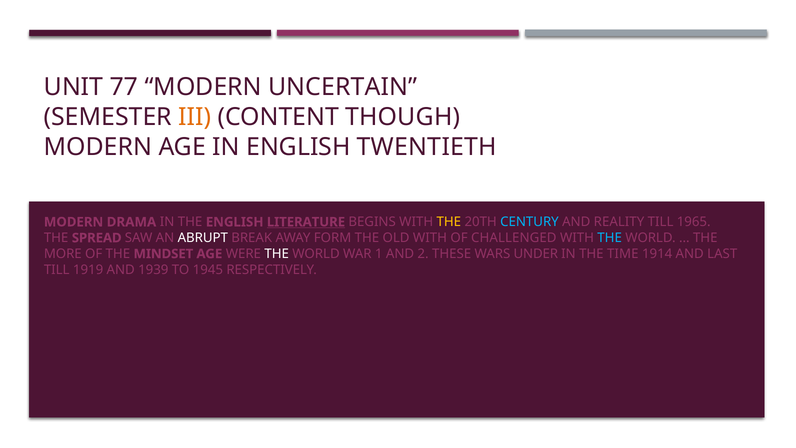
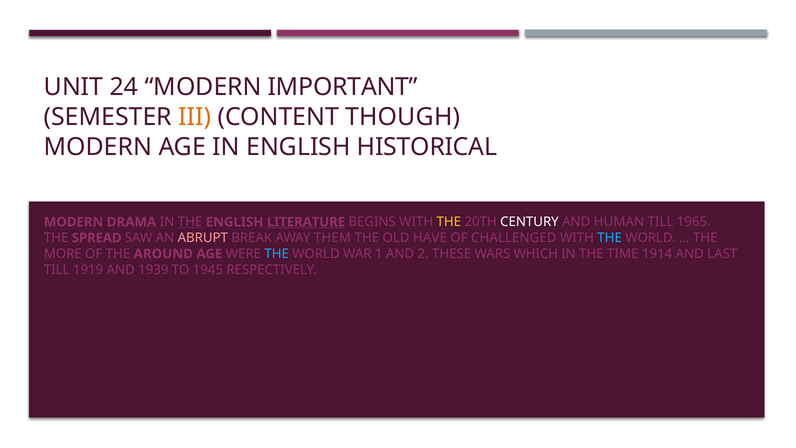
77: 77 -> 24
UNCERTAIN: UNCERTAIN -> IMPORTANT
TWENTIETH: TWENTIETH -> HISTORICAL
THE at (190, 222) underline: none -> present
CENTURY colour: light blue -> white
REALITY: REALITY -> HUMAN
ABRUPT colour: white -> pink
FORM: FORM -> THEM
OLD WITH: WITH -> HAVE
MINDSET: MINDSET -> AROUND
THE at (277, 254) colour: white -> light blue
UNDER: UNDER -> WHICH
